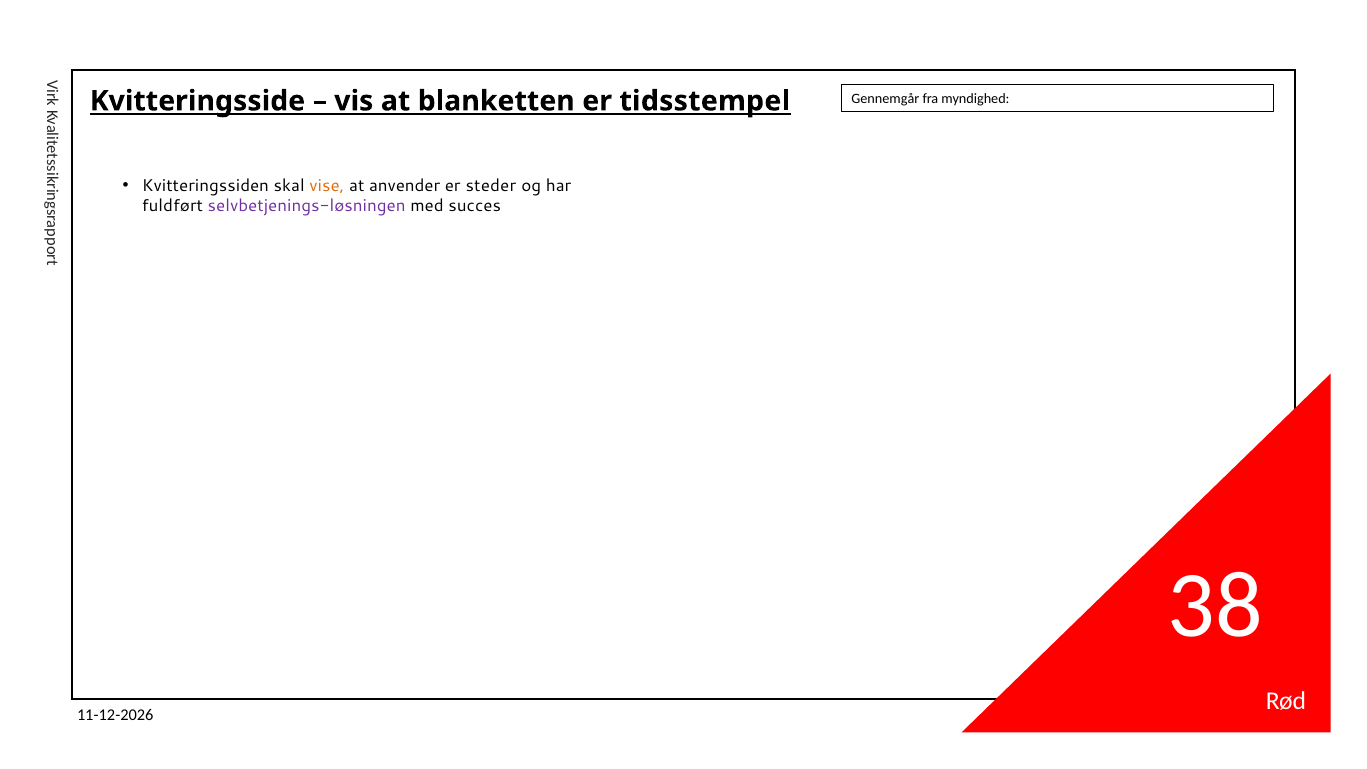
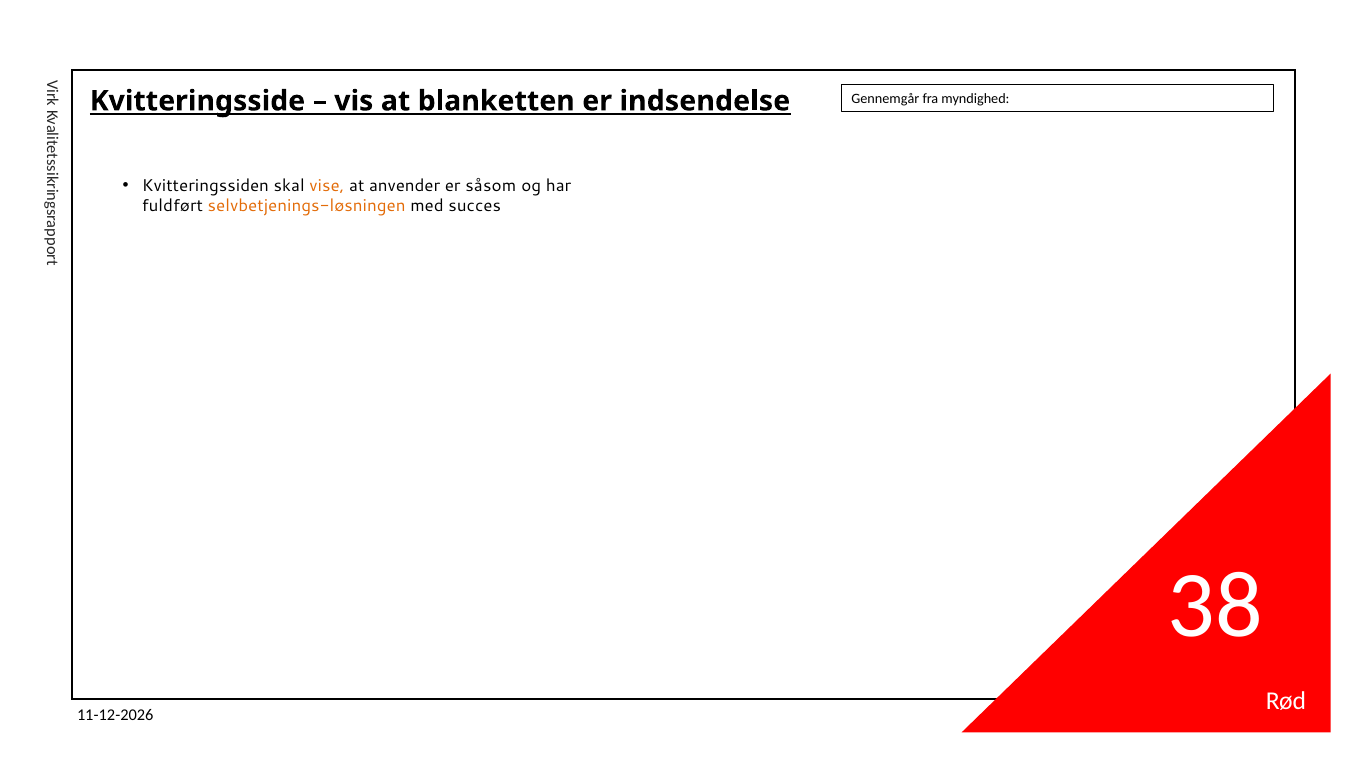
tidsstempel: tidsstempel -> indsendelse
steder: steder -> såsom
selvbetjenings-løsningen colour: purple -> orange
